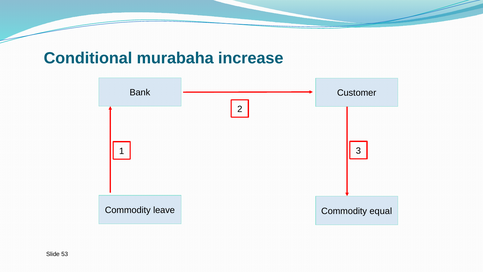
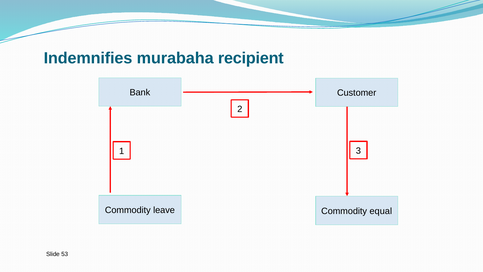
Conditional: Conditional -> Indemnifies
increase: increase -> recipient
